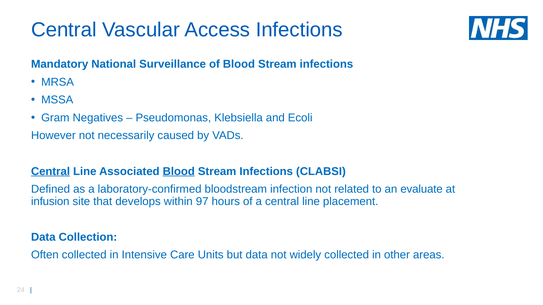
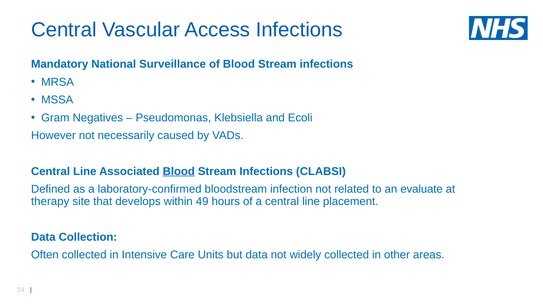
Central at (50, 172) underline: present -> none
infusion: infusion -> therapy
97: 97 -> 49
